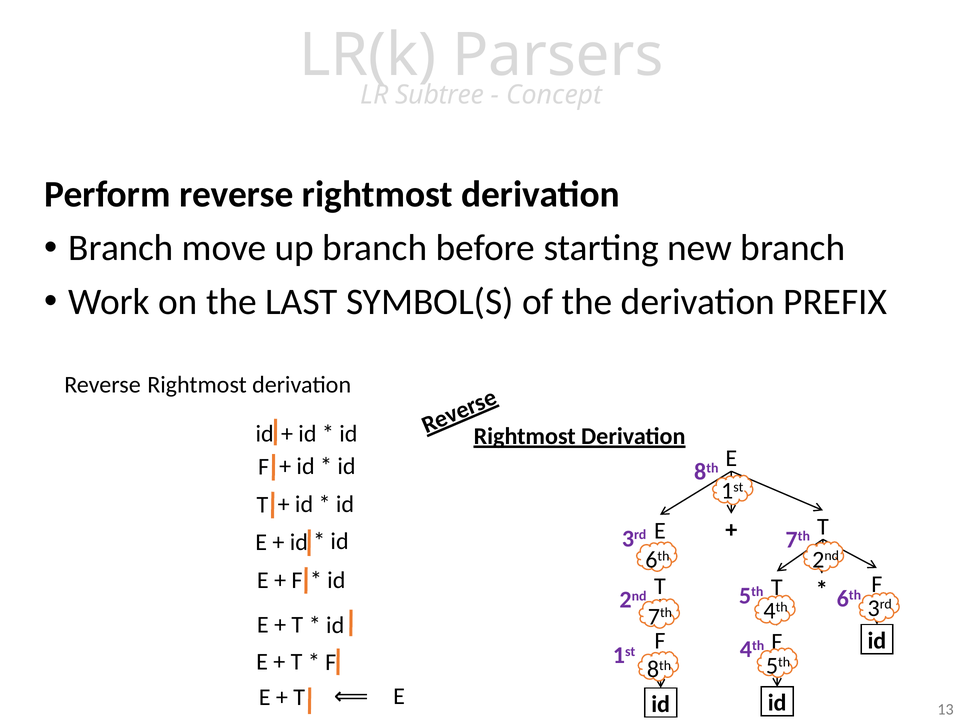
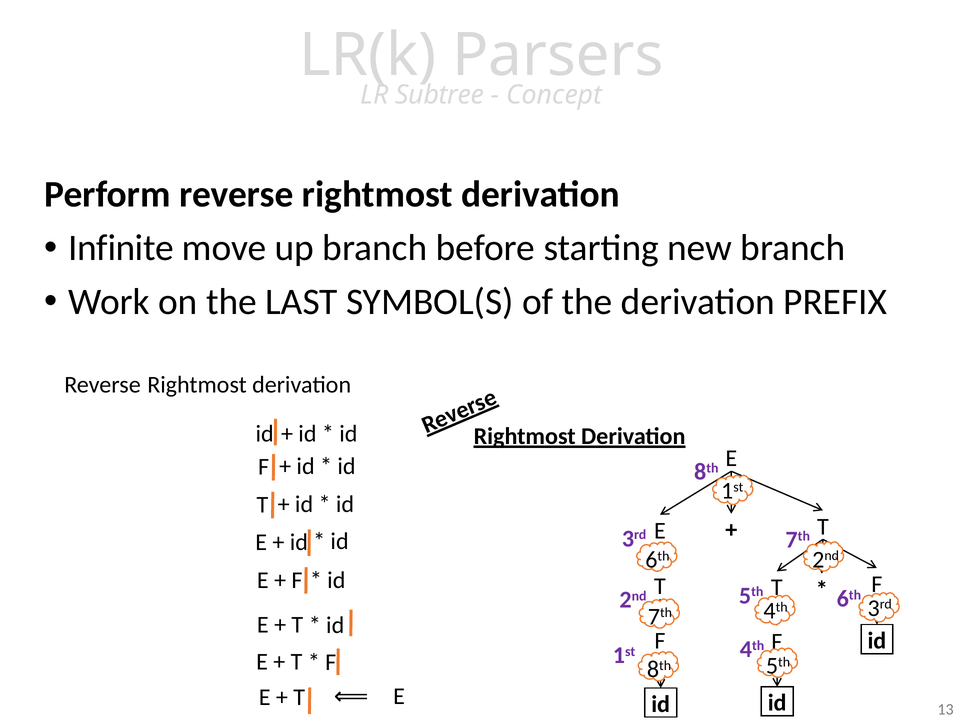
Branch at (121, 248): Branch -> Infinite
